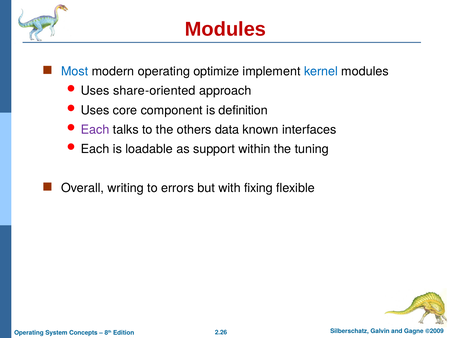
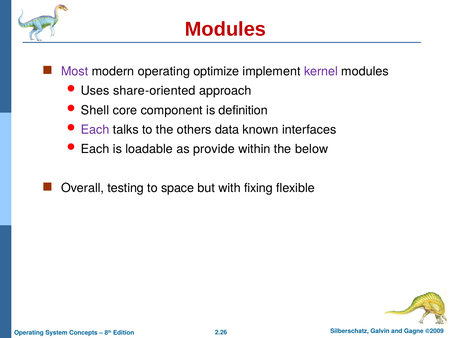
Most colour: blue -> purple
kernel colour: blue -> purple
Uses at (95, 110): Uses -> Shell
support: support -> provide
tuning: tuning -> below
writing: writing -> testing
errors: errors -> space
